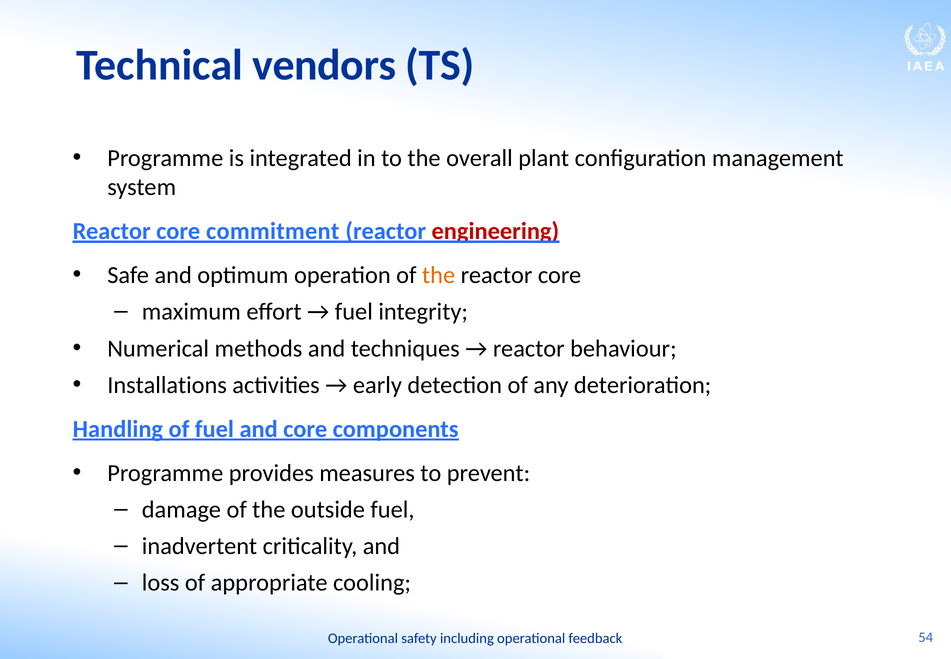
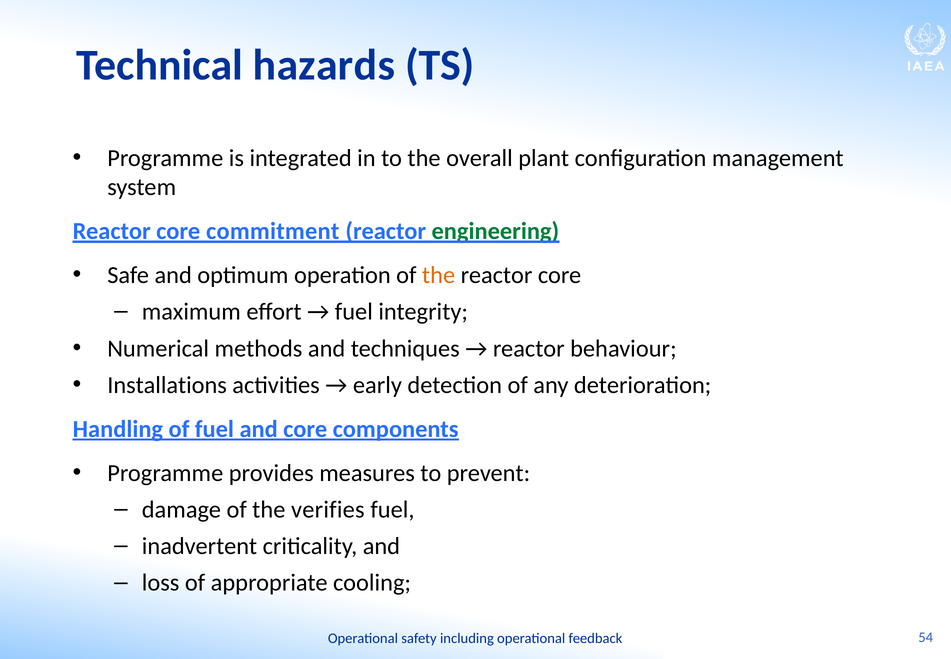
vendors: vendors -> hazards
engineering colour: red -> green
outside: outside -> verifies
